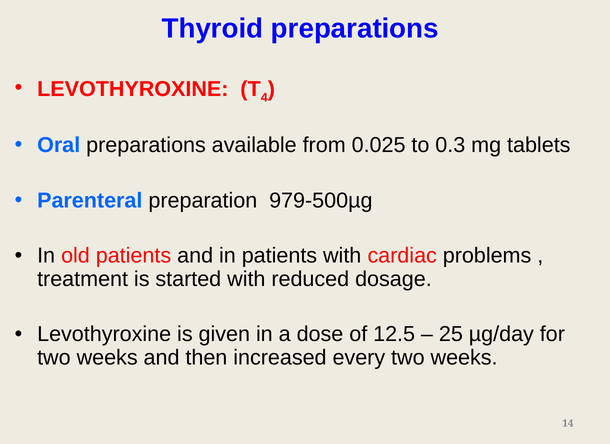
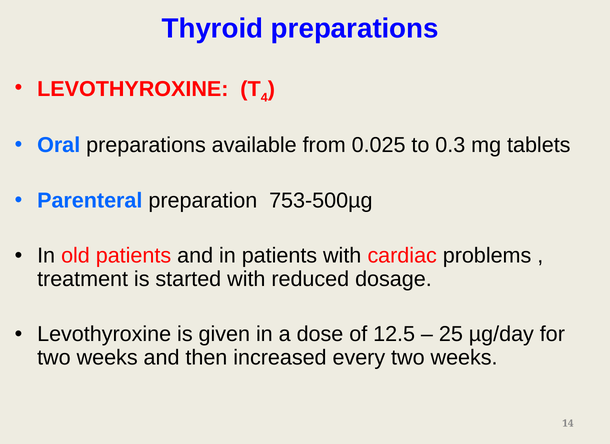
979-500µg: 979-500µg -> 753-500µg
